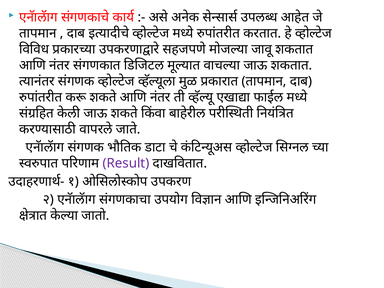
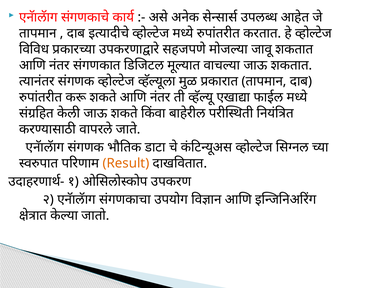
Result colour: purple -> orange
